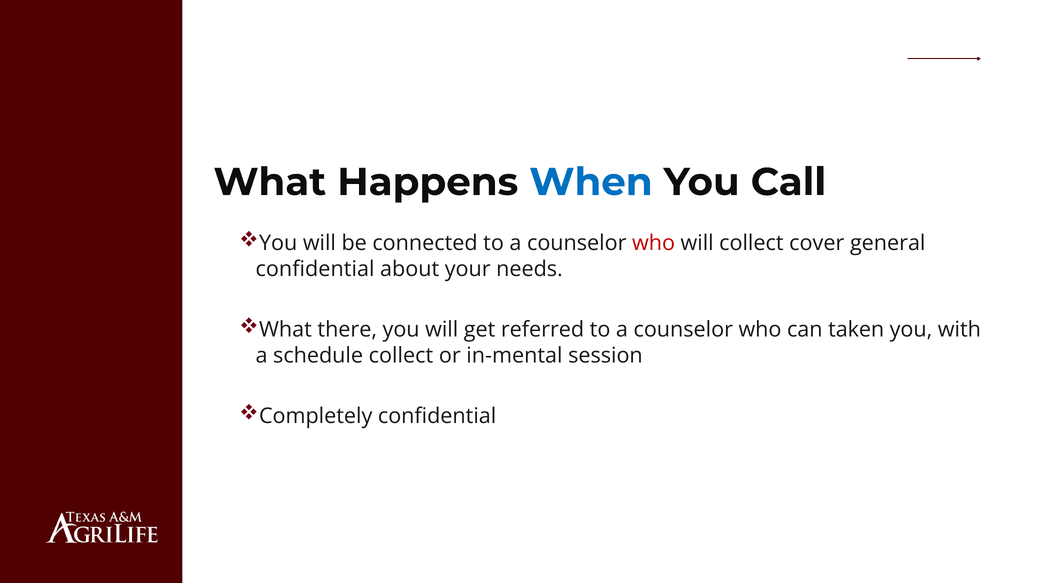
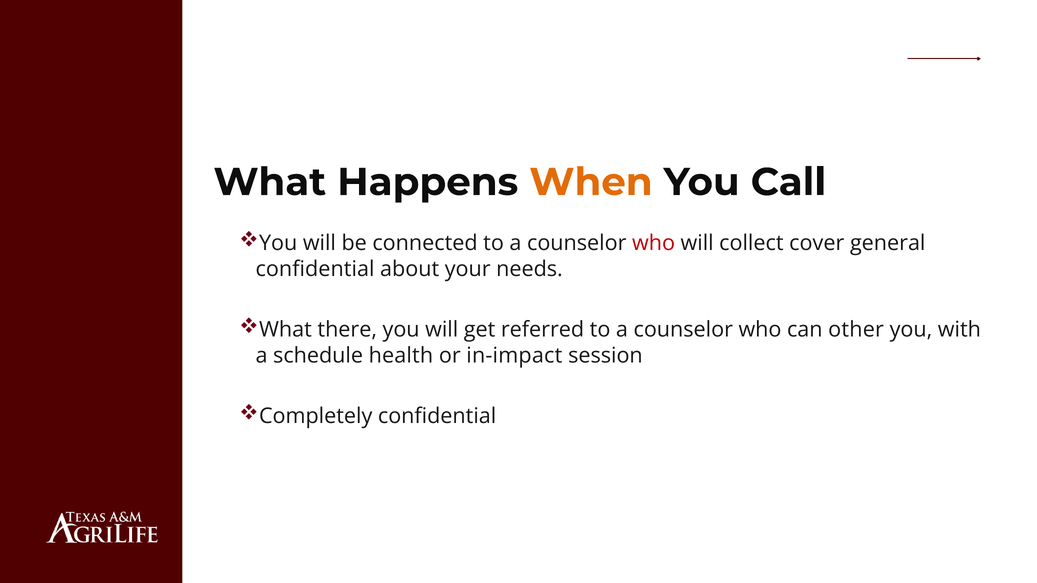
When colour: blue -> orange
taken: taken -> other
schedule collect: collect -> health
in-mental: in-mental -> in-impact
